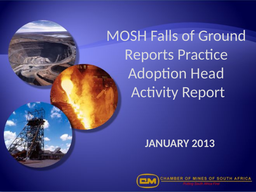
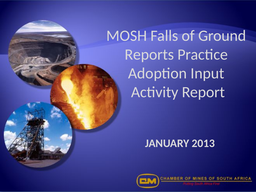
Head: Head -> Input
